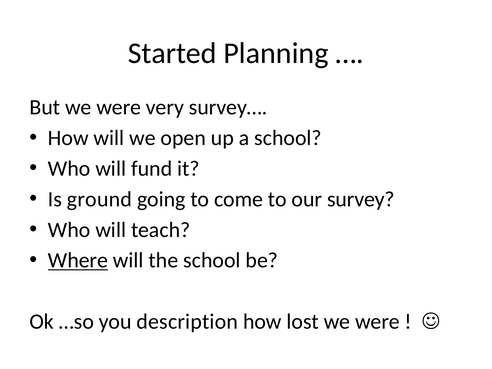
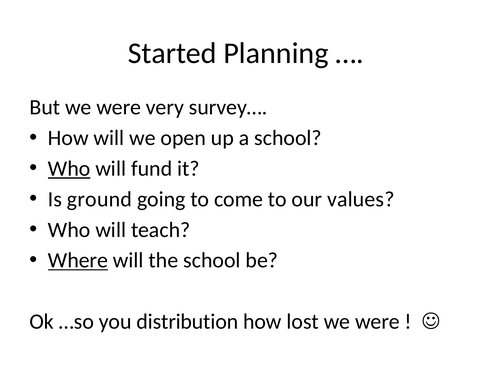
Who at (69, 169) underline: none -> present
survey: survey -> values
description: description -> distribution
